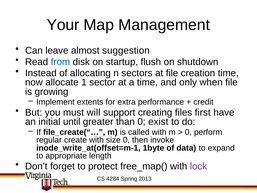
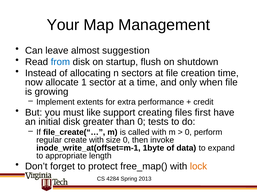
will: will -> like
initial until: until -> disk
exist: exist -> tests
lock colour: purple -> orange
